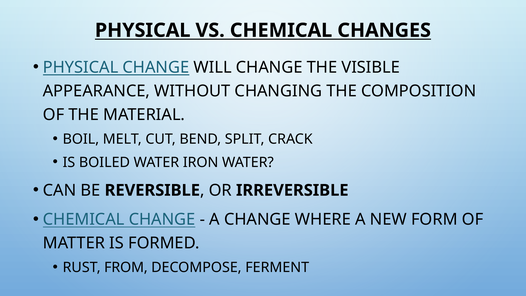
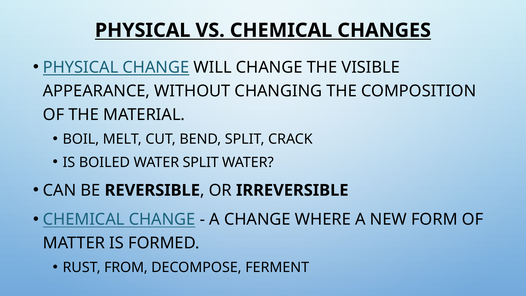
WATER IRON: IRON -> SPLIT
